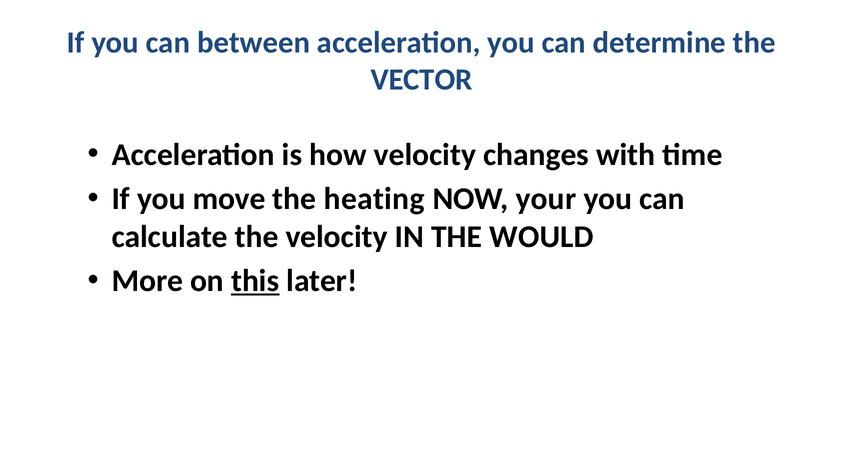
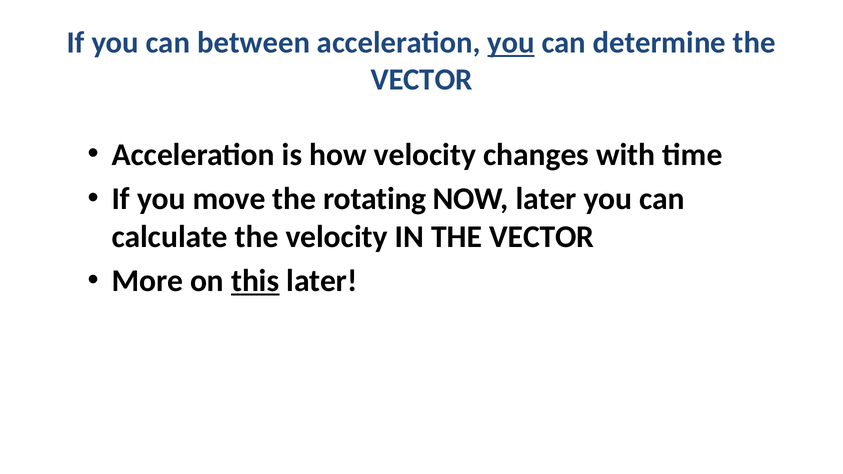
you at (511, 43) underline: none -> present
heating: heating -> rotating
NOW your: your -> later
IN THE WOULD: WOULD -> VECTOR
